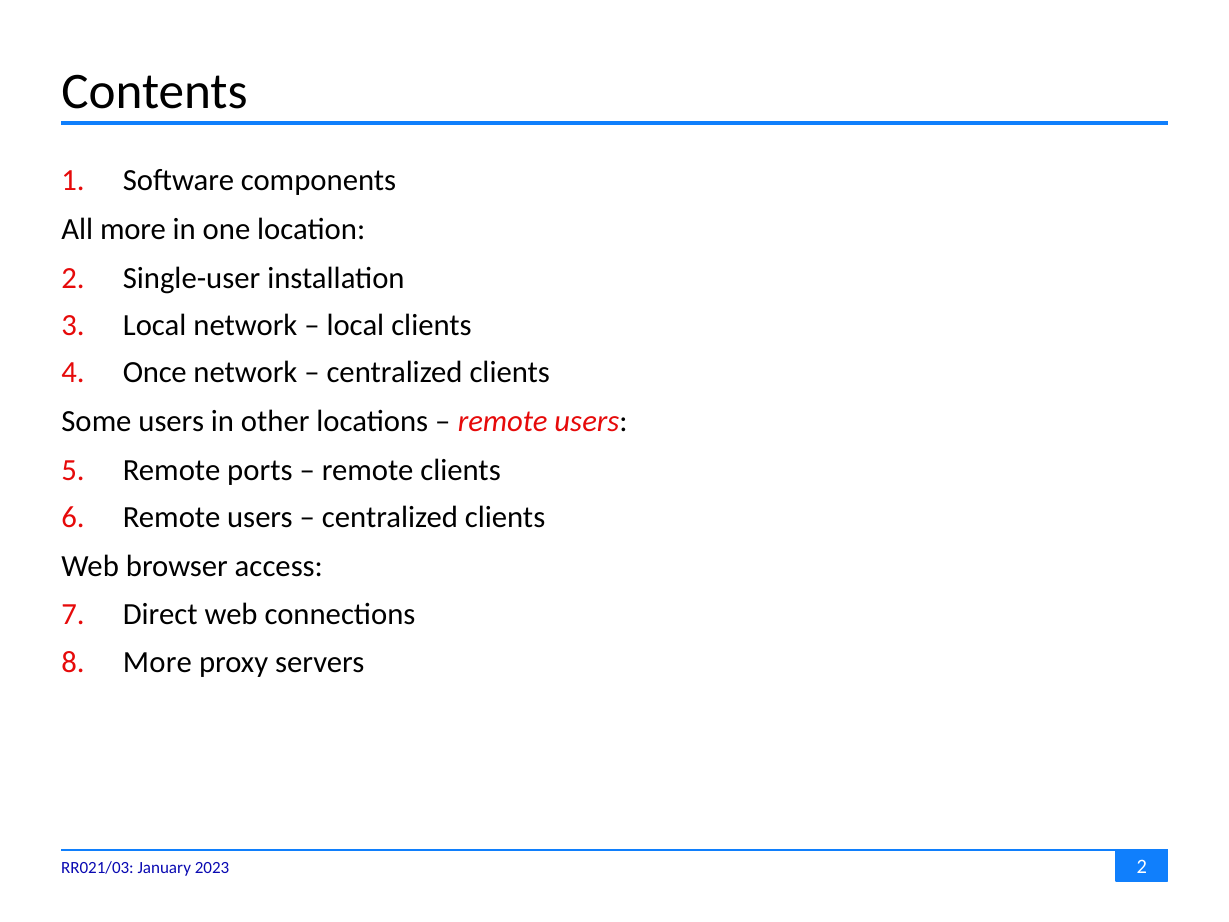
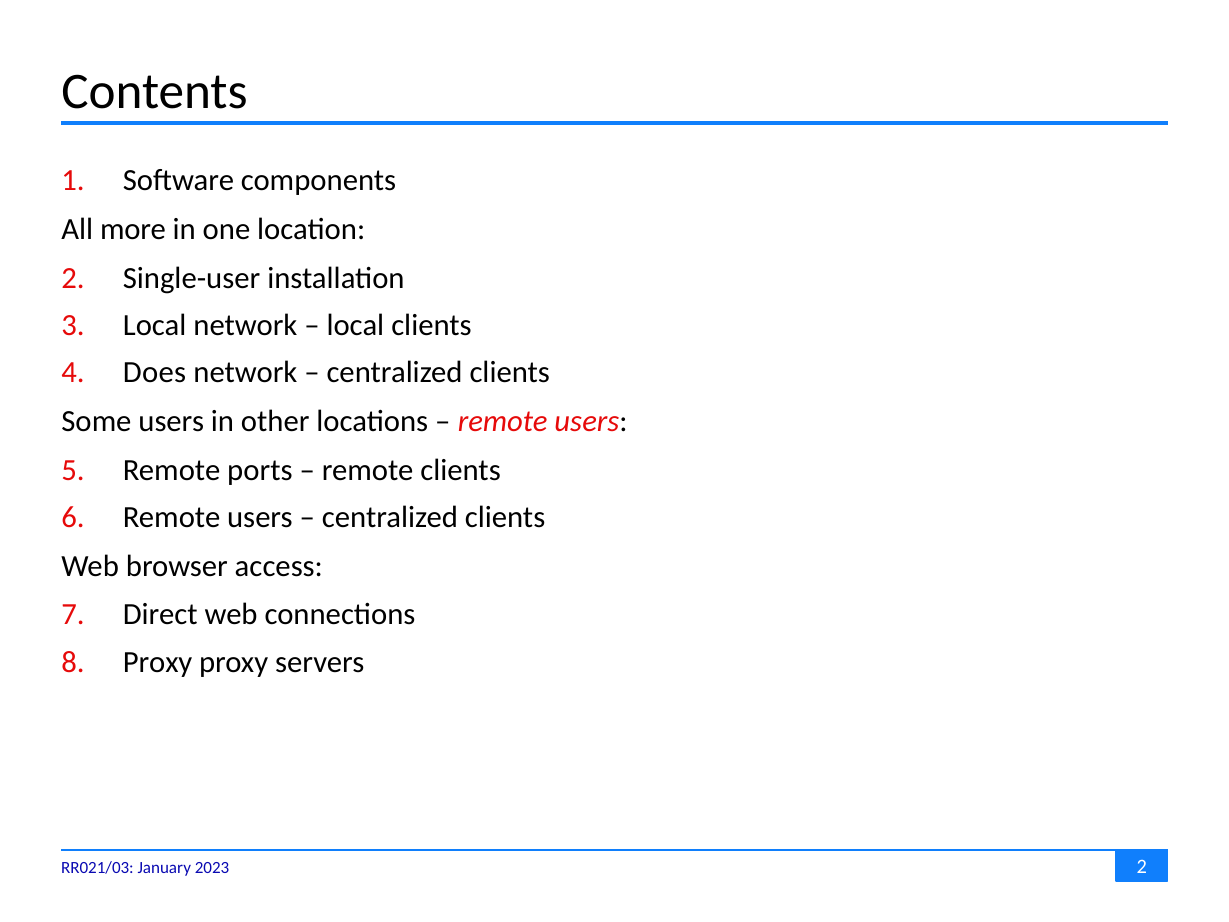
Once: Once -> Does
More at (157, 662): More -> Proxy
